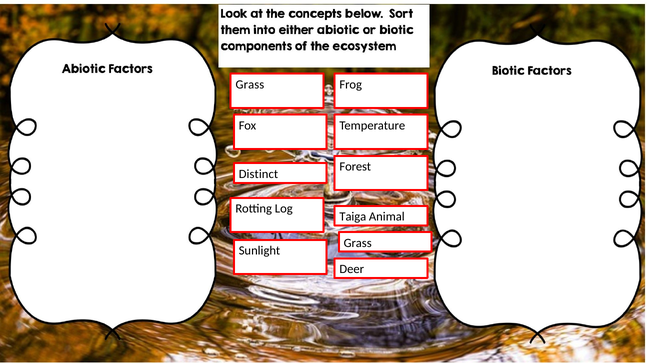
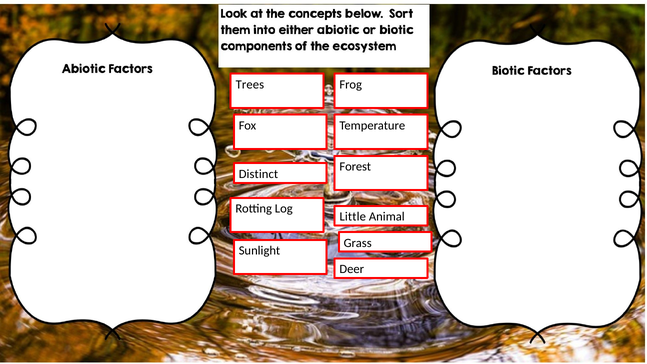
Grass at (250, 84): Grass -> Trees
Taiga: Taiga -> Little
